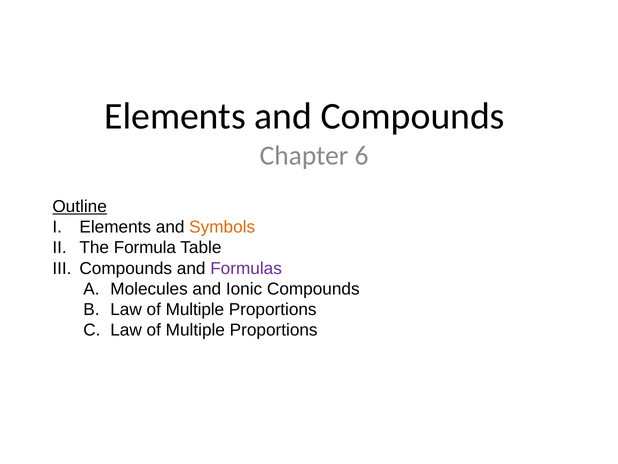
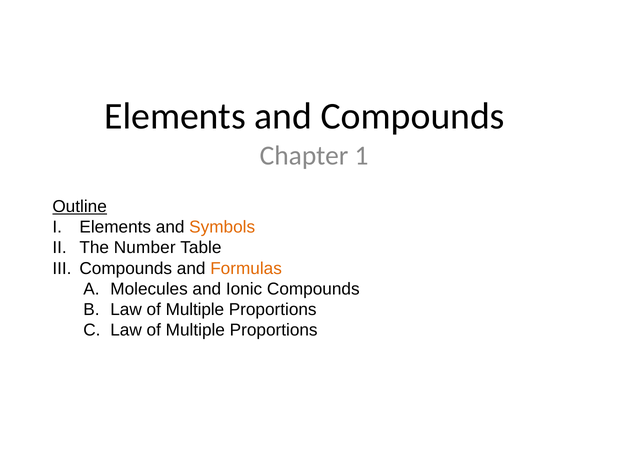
6: 6 -> 1
Formula: Formula -> Number
Formulas colour: purple -> orange
